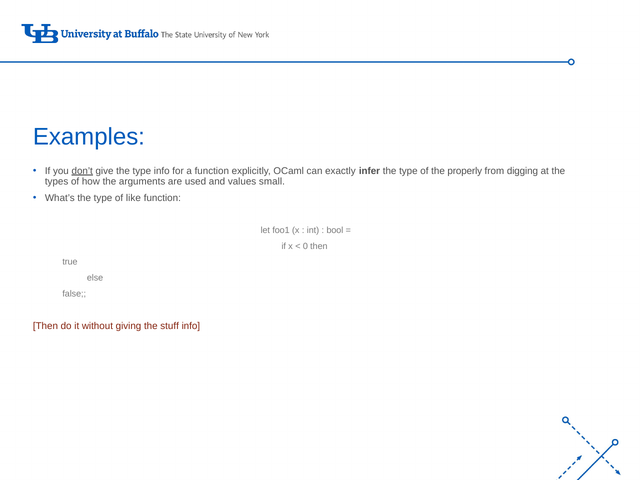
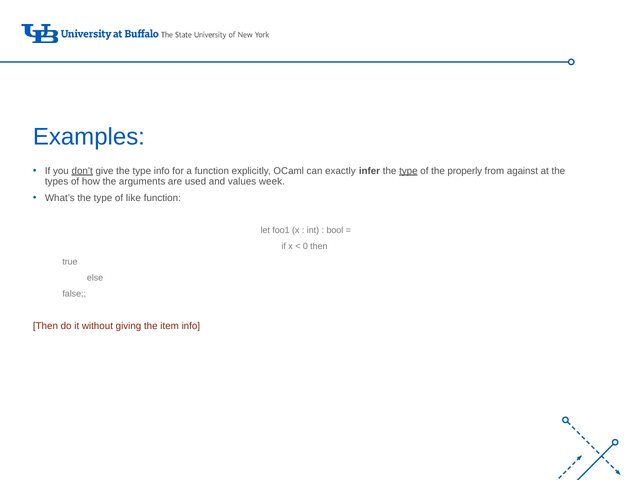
type at (408, 171) underline: none -> present
digging: digging -> against
small: small -> week
stuff: stuff -> item
